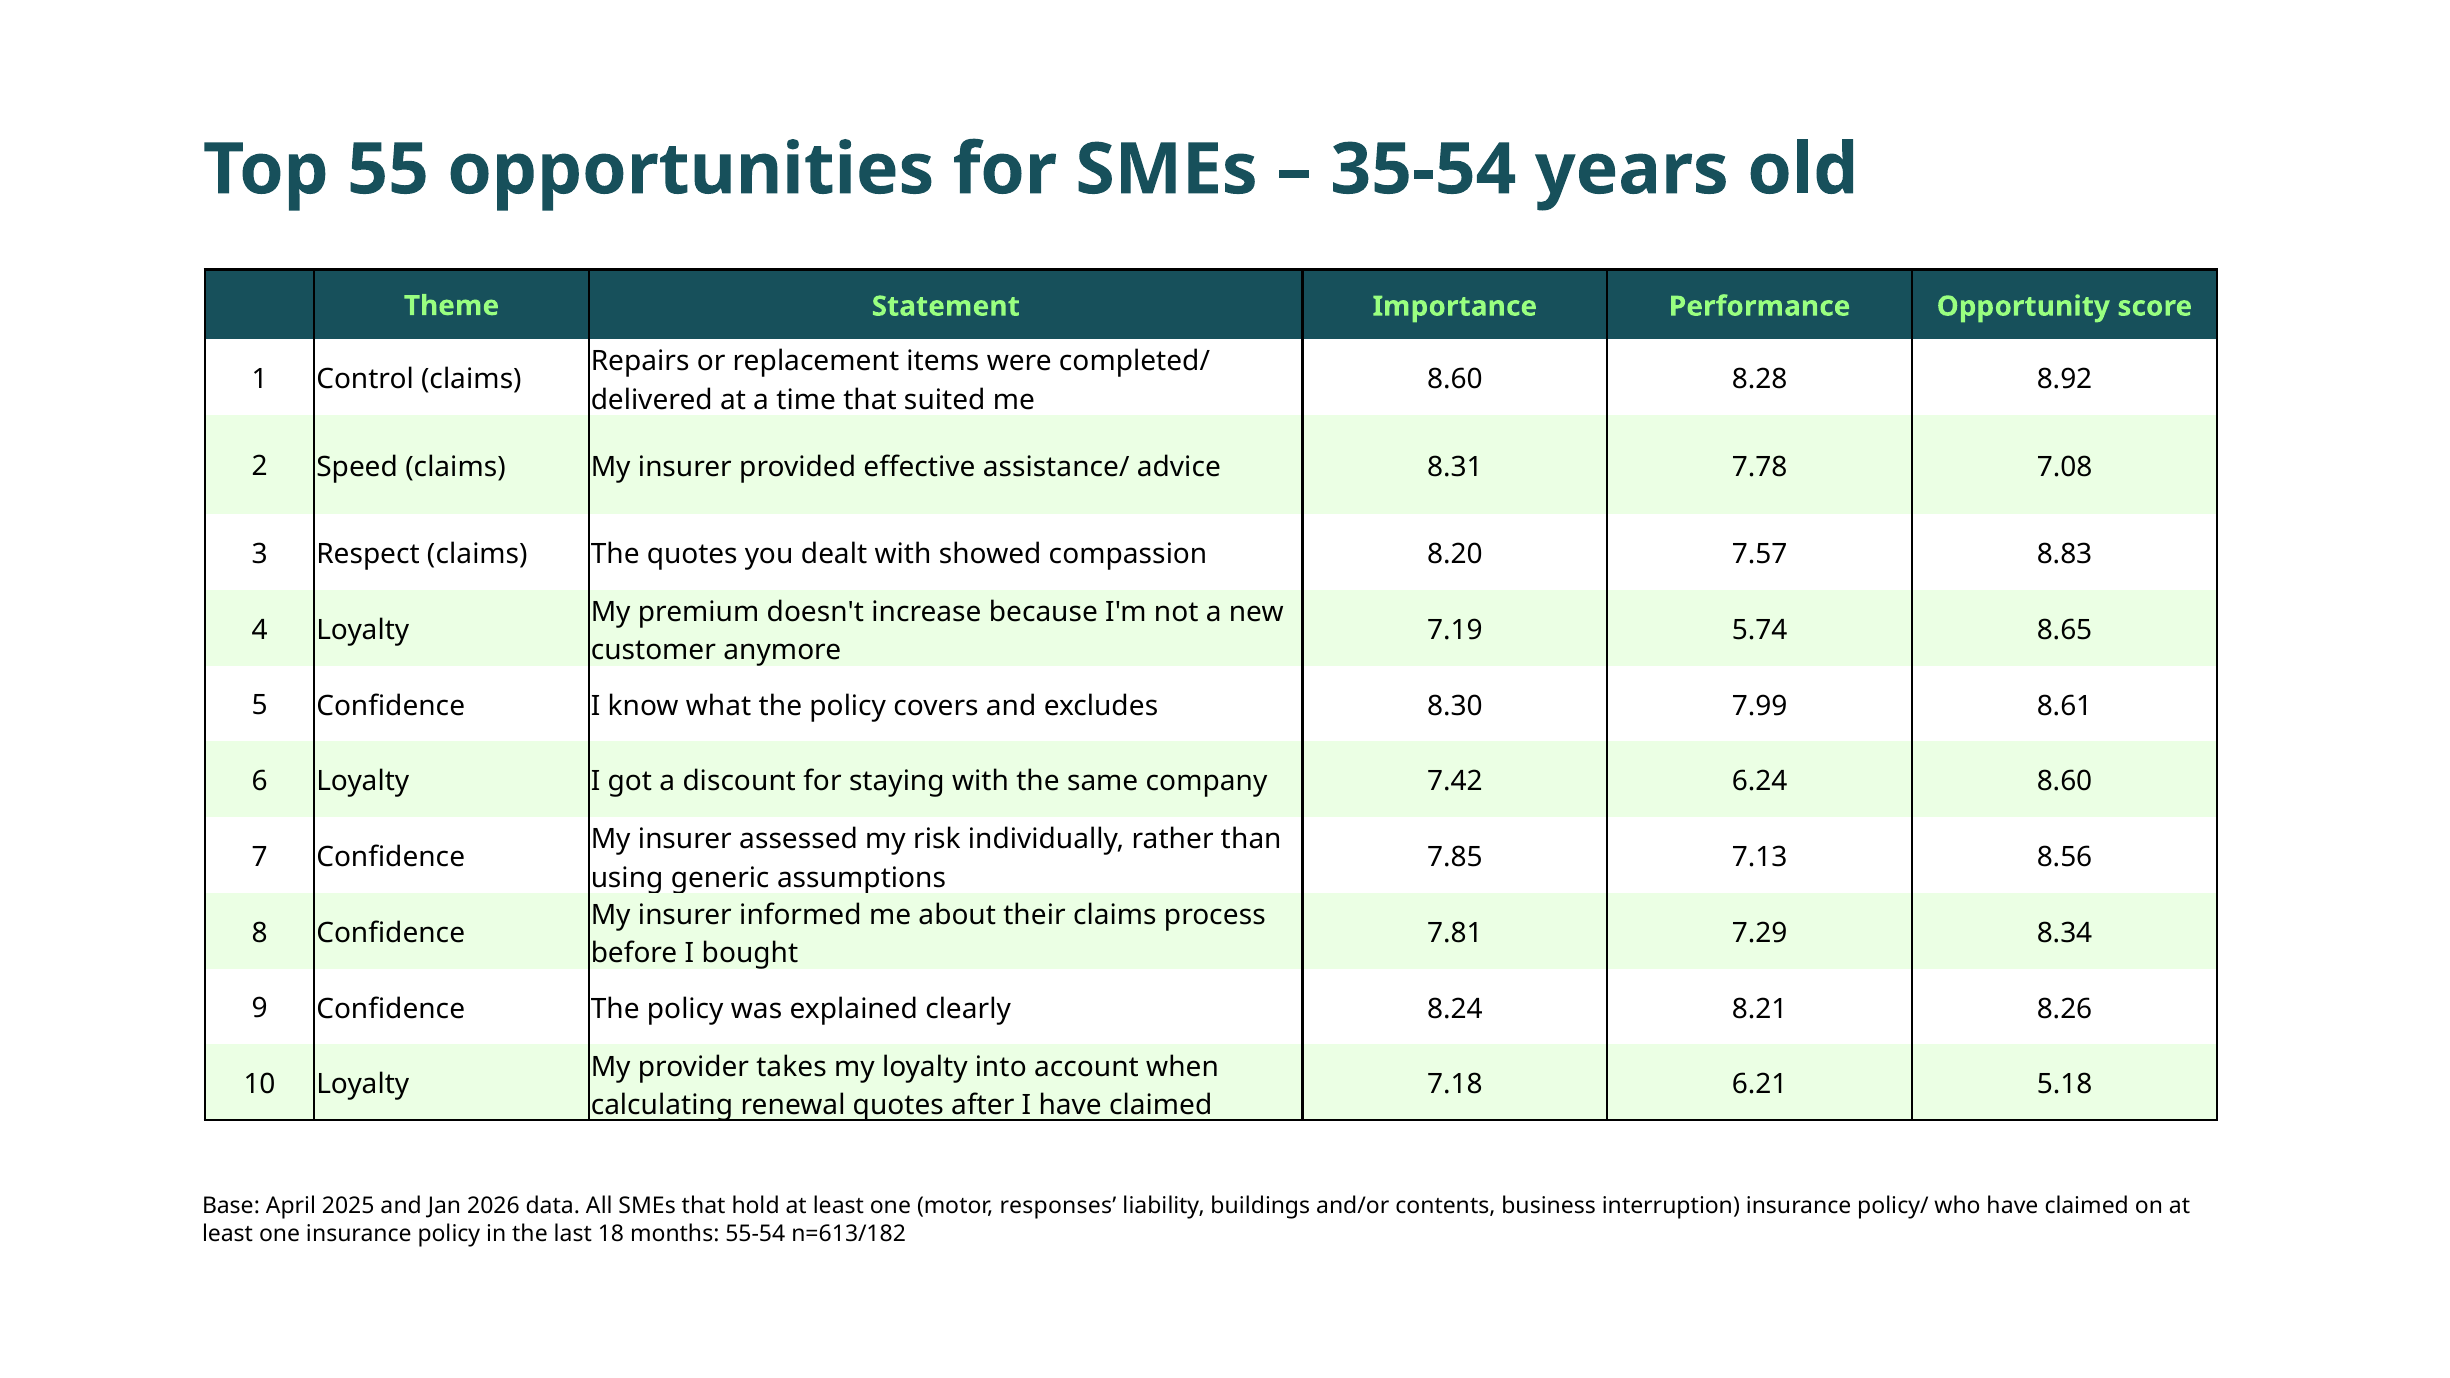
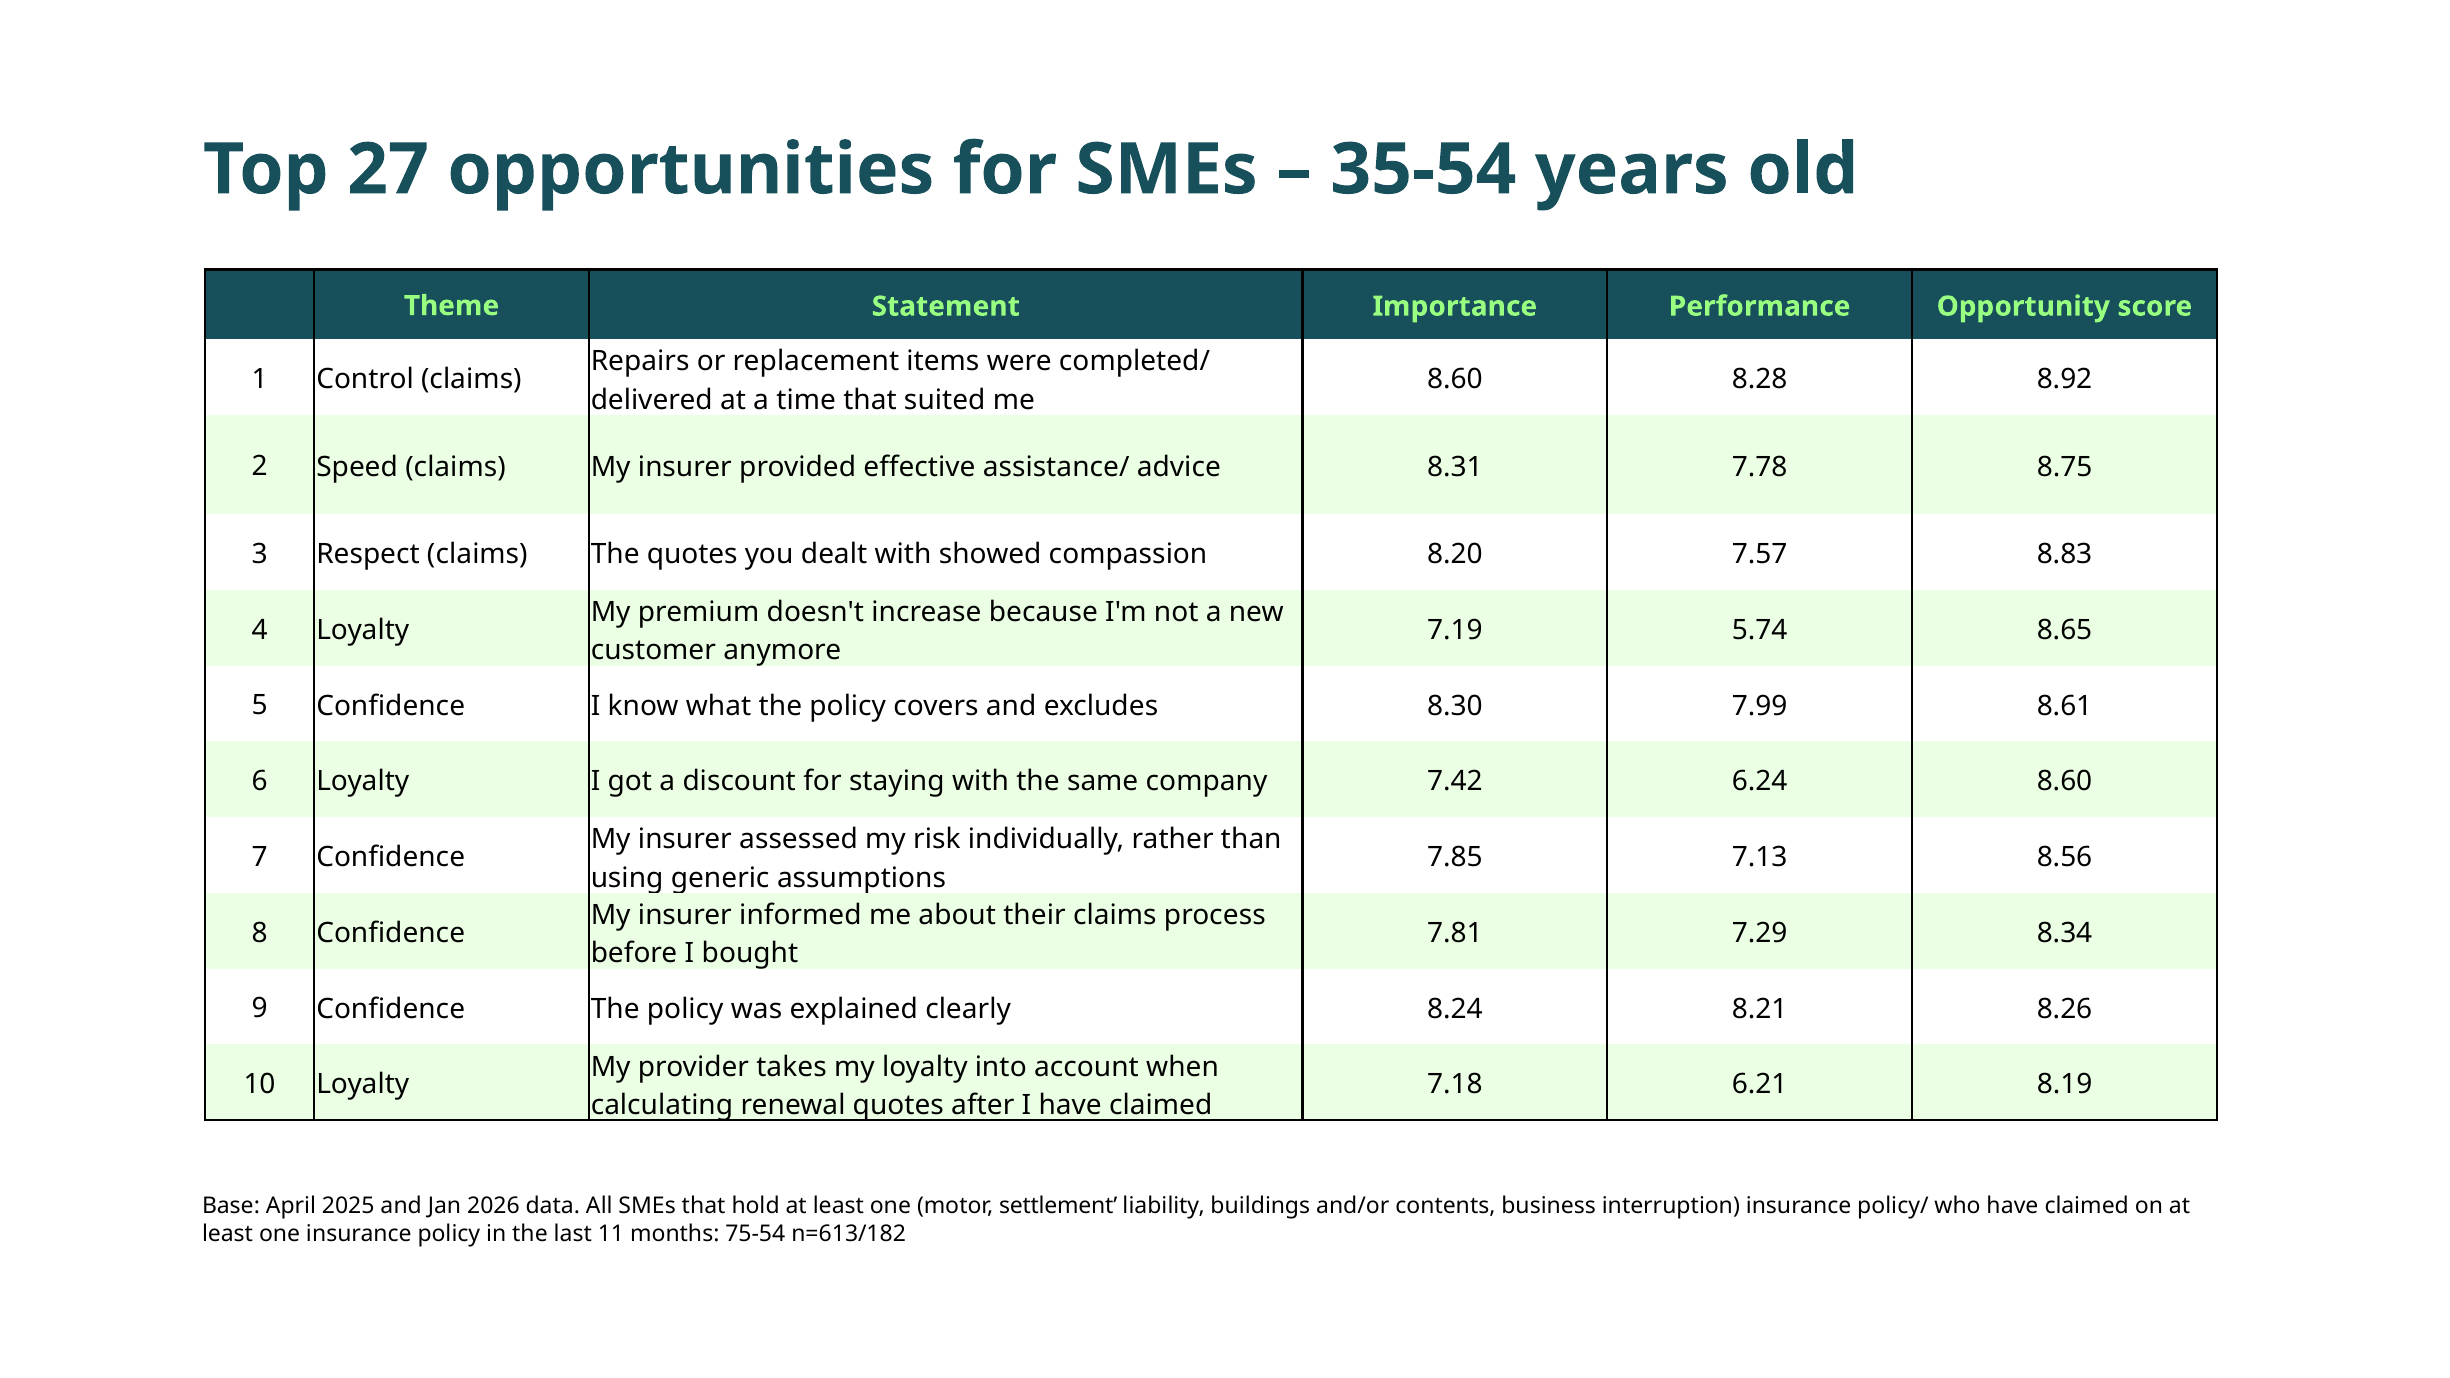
55: 55 -> 27
7.08: 7.08 -> 8.75
5.18: 5.18 -> 8.19
responses: responses -> settlement
18: 18 -> 11
55-54: 55-54 -> 75-54
